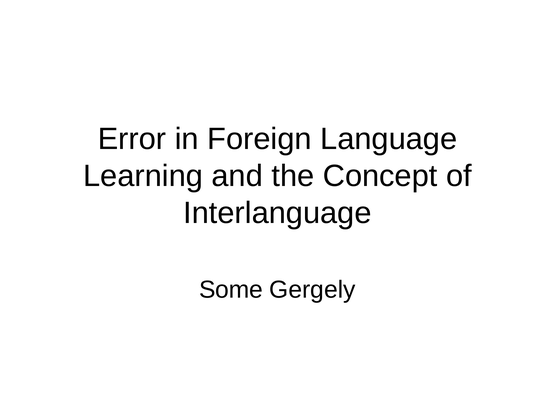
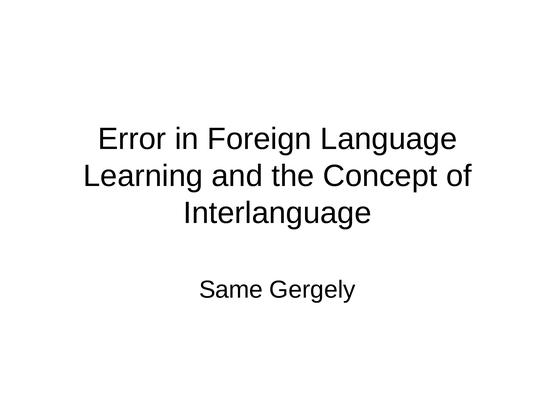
Some: Some -> Same
